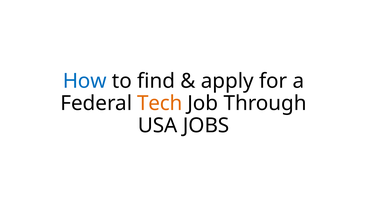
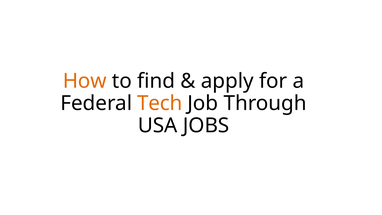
How colour: blue -> orange
